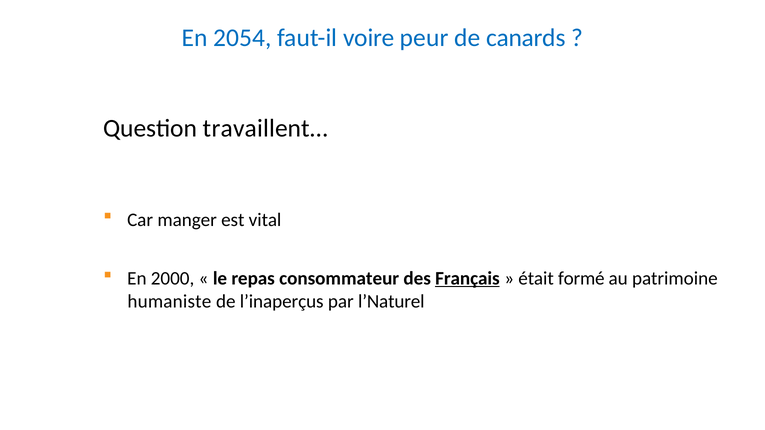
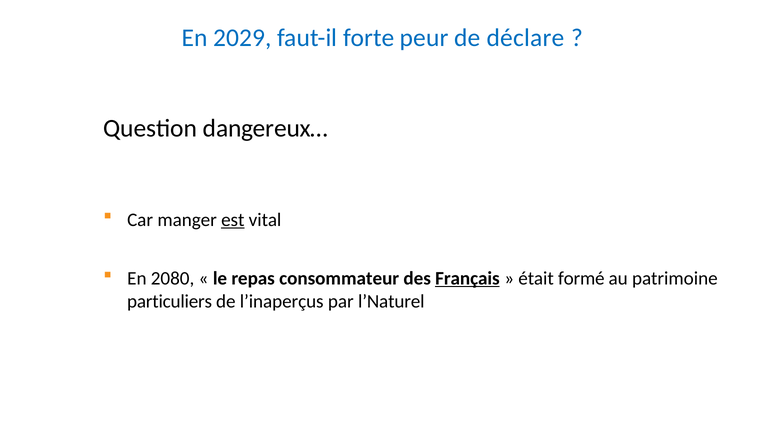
2054: 2054 -> 2029
voire: voire -> forte
canards: canards -> déclare
travaillent…: travaillent… -> dangereux…
est underline: none -> present
2000: 2000 -> 2080
humaniste: humaniste -> particuliers
